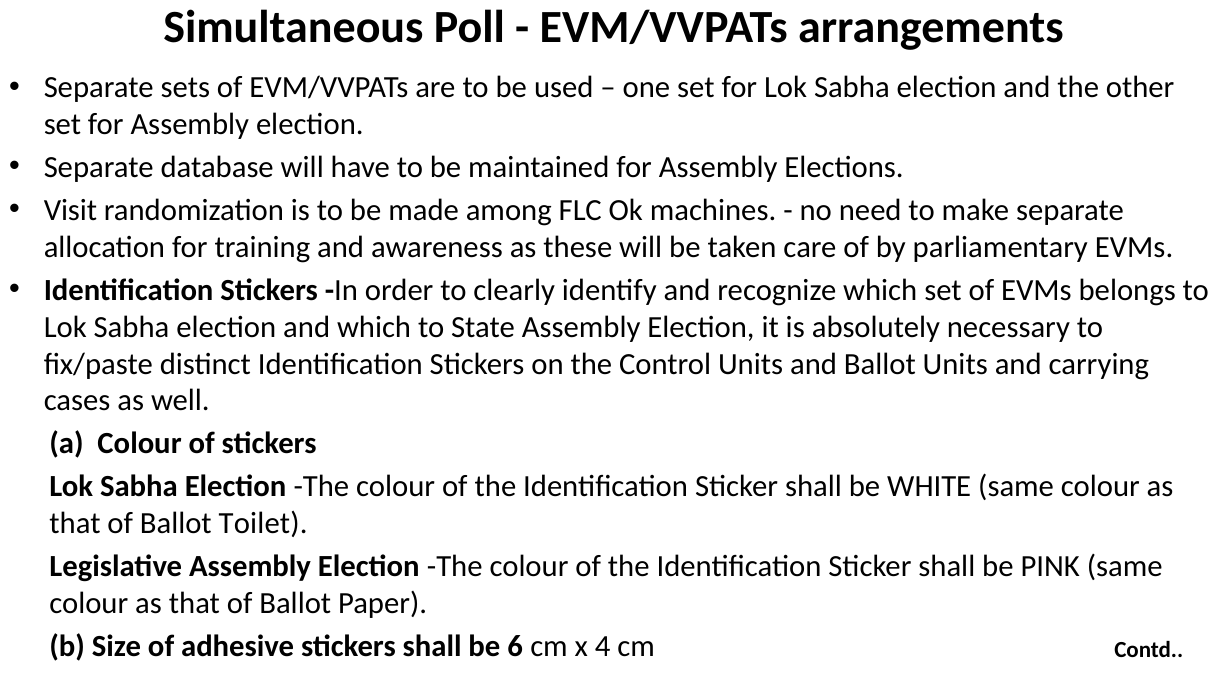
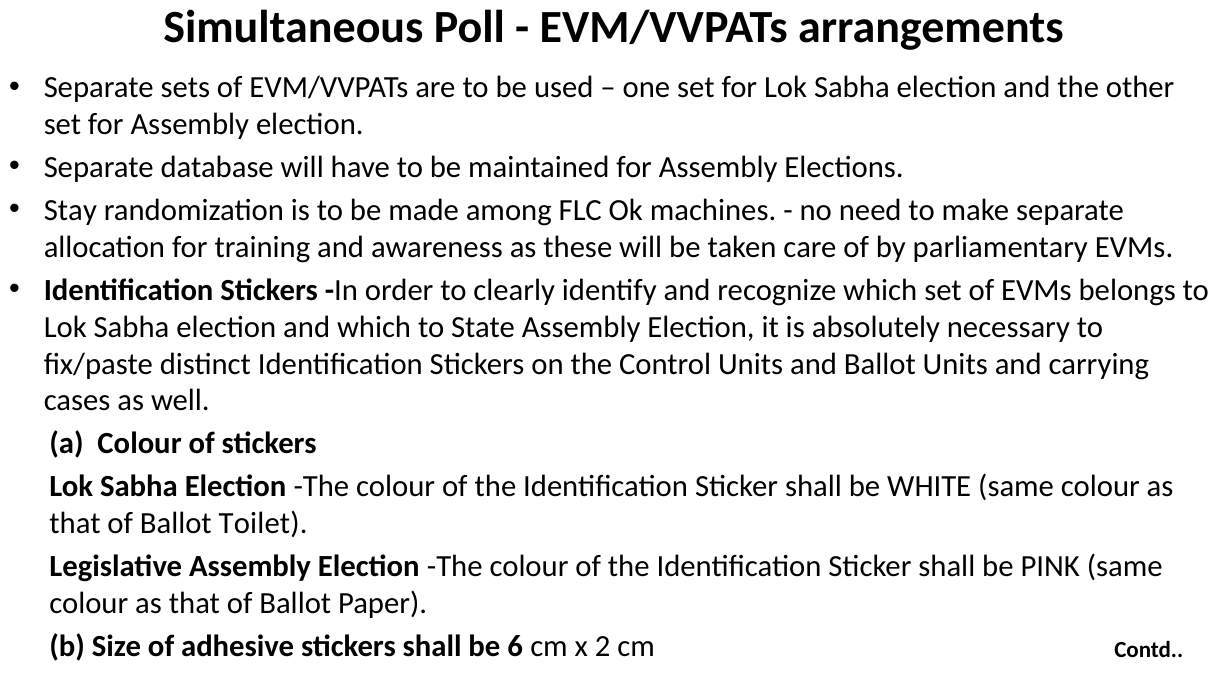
Visit: Visit -> Stay
4: 4 -> 2
